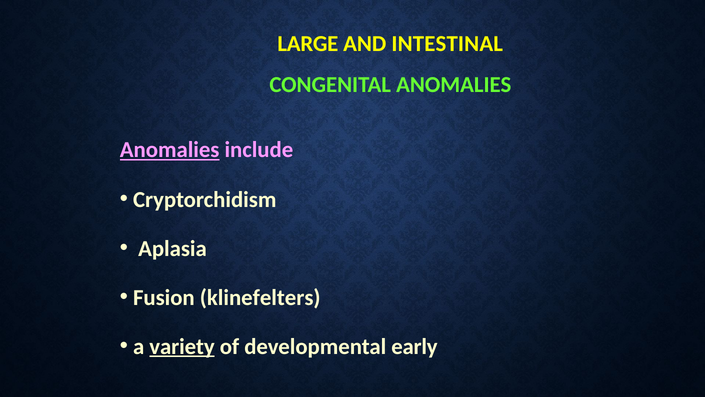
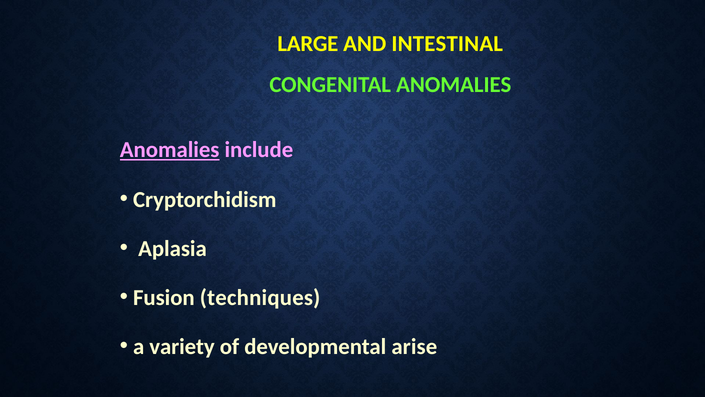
klinefelters: klinefelters -> techniques
variety underline: present -> none
early: early -> arise
